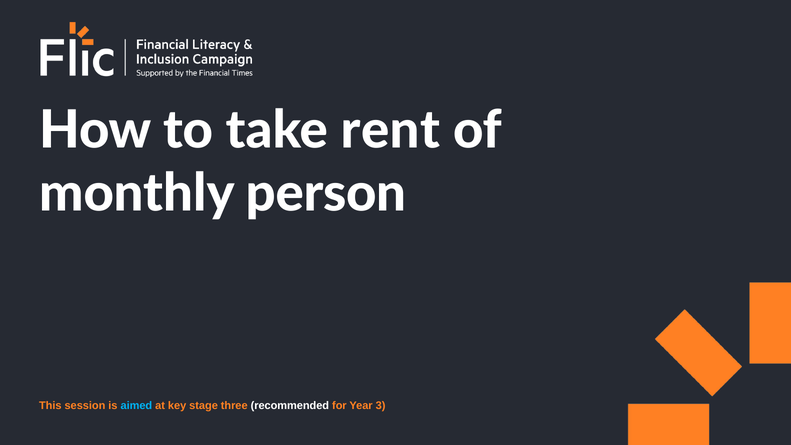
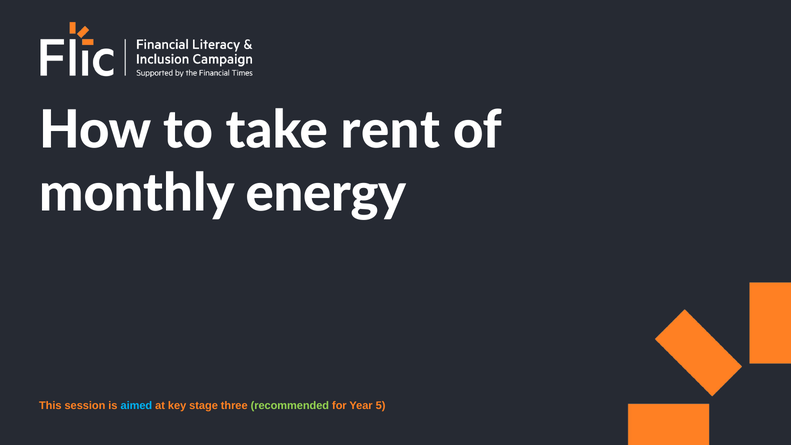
person: person -> energy
recommended colour: white -> light green
3: 3 -> 5
